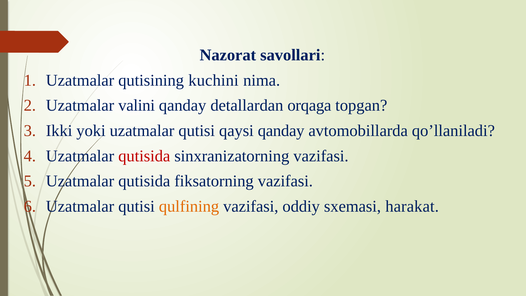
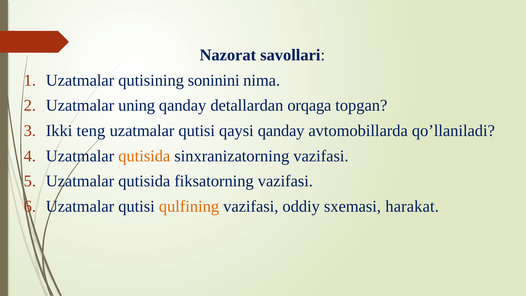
kuchini: kuchini -> soninini
valini: valini -> uning
yoki: yoki -> teng
qutisida at (144, 156) colour: red -> orange
